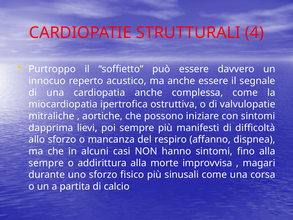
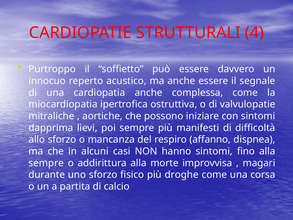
sinusali: sinusali -> droghe
